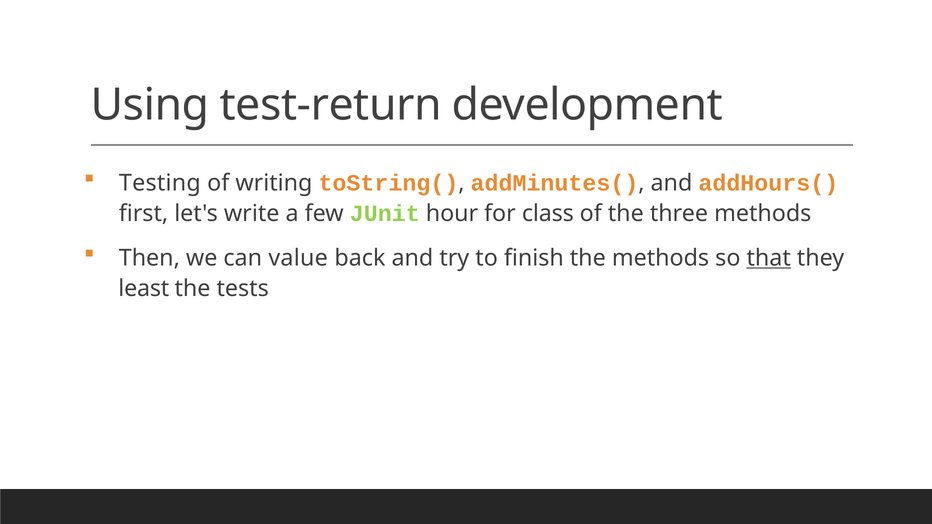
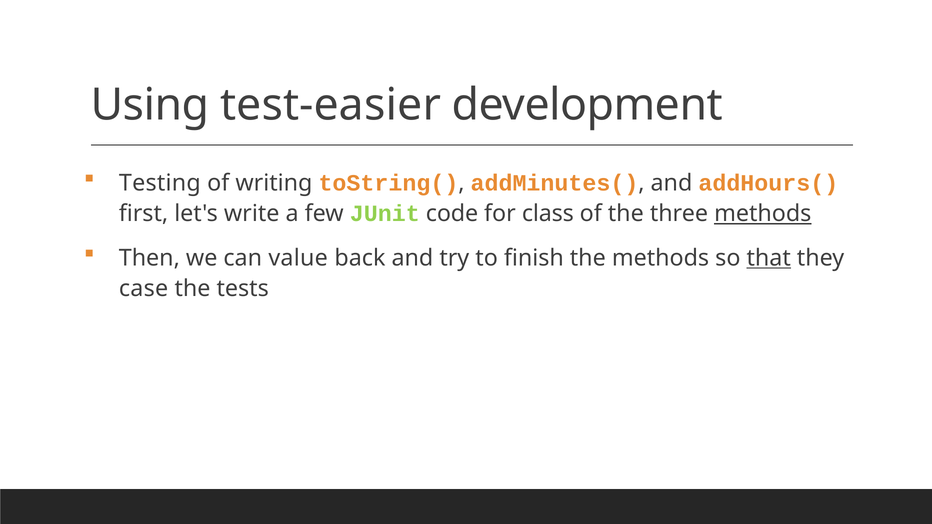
test-return: test-return -> test-easier
hour: hour -> code
methods at (763, 214) underline: none -> present
least: least -> case
